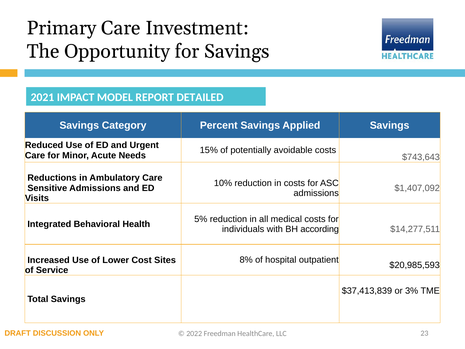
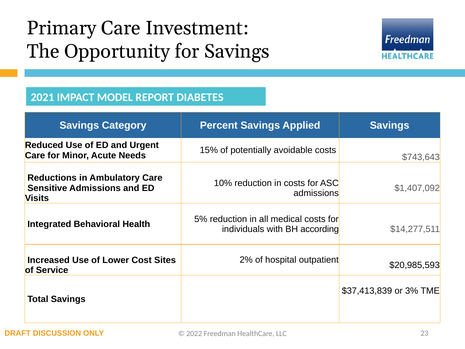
DETAILED: DETAILED -> DIABETES
8%: 8% -> 2%
